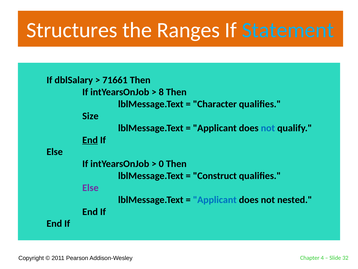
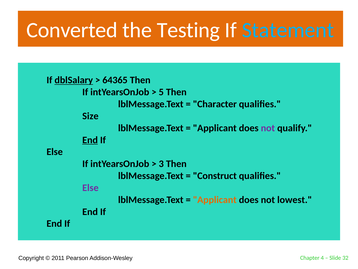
Structures: Structures -> Converted
Ranges: Ranges -> Testing
dblSalary underline: none -> present
71661: 71661 -> 64365
8: 8 -> 5
not at (268, 128) colour: blue -> purple
0: 0 -> 3
Applicant at (215, 199) colour: blue -> orange
nested: nested -> lowest
